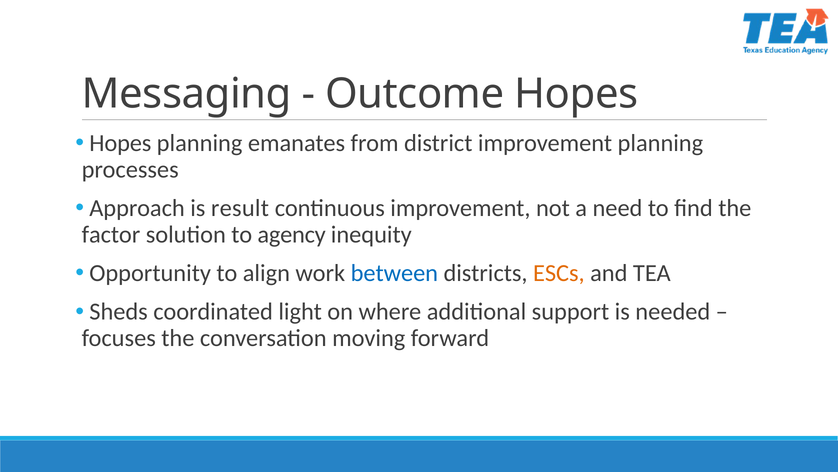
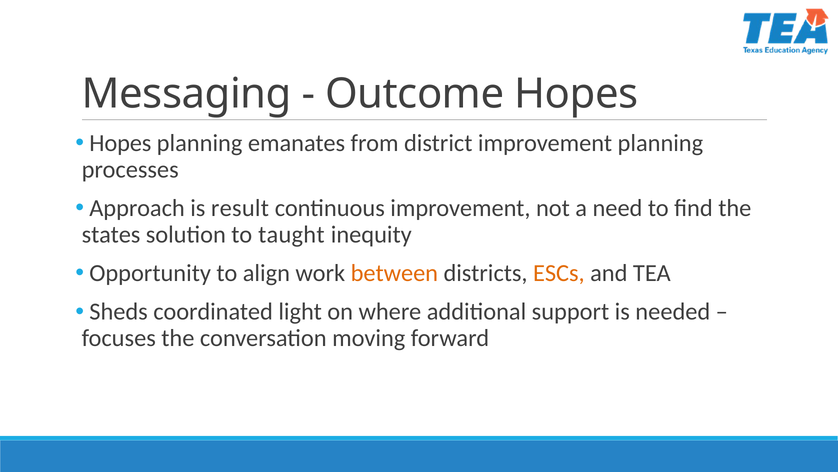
factor: factor -> states
agency: agency -> taught
between colour: blue -> orange
